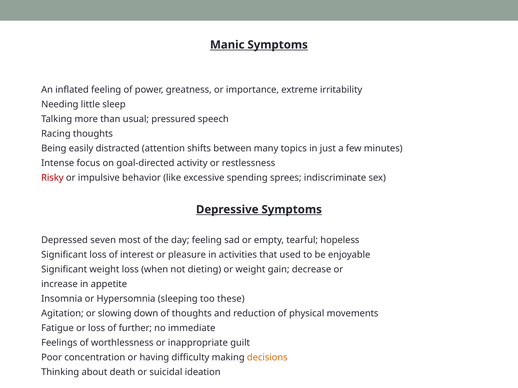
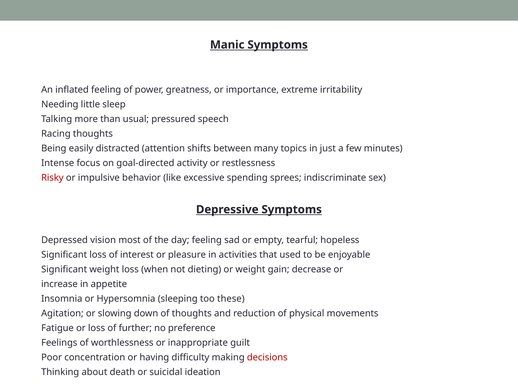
seven: seven -> vision
immediate: immediate -> preference
decisions colour: orange -> red
